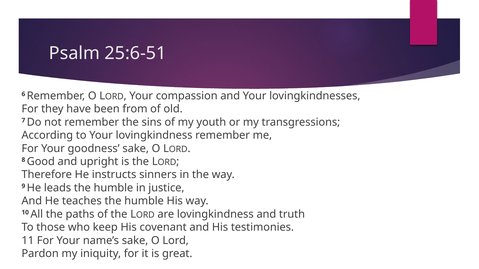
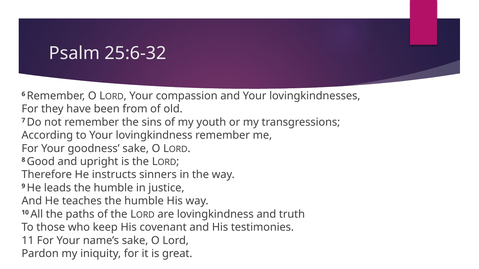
25:6-51: 25:6-51 -> 25:6-32
